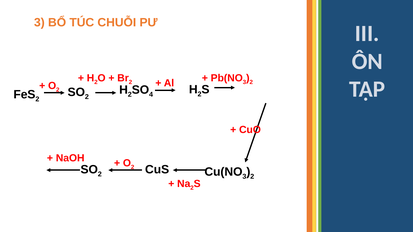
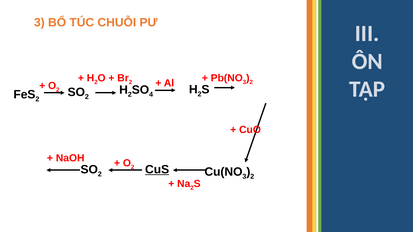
CuS underline: none -> present
